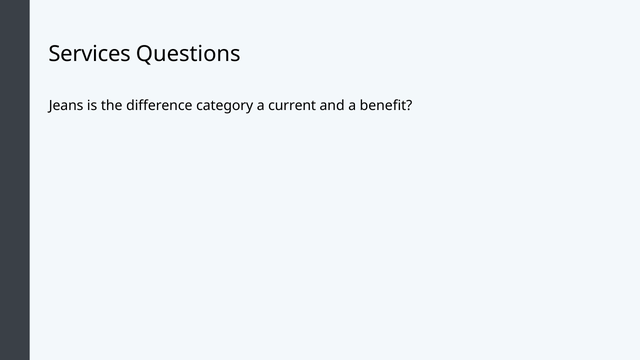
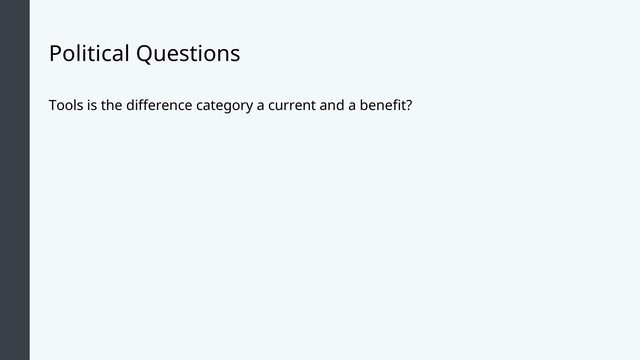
Services: Services -> Political
Jeans: Jeans -> Tools
